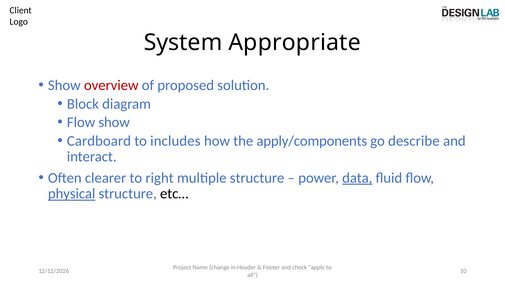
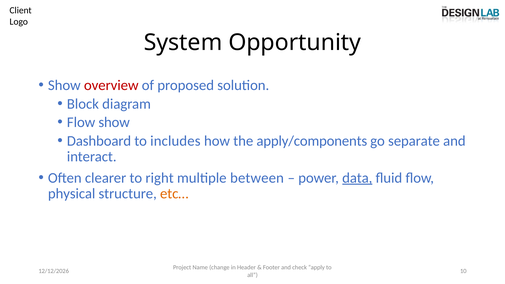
Appropriate: Appropriate -> Opportunity
Cardboard: Cardboard -> Dashboard
describe: describe -> separate
multiple structure: structure -> between
physical underline: present -> none
etc… colour: black -> orange
